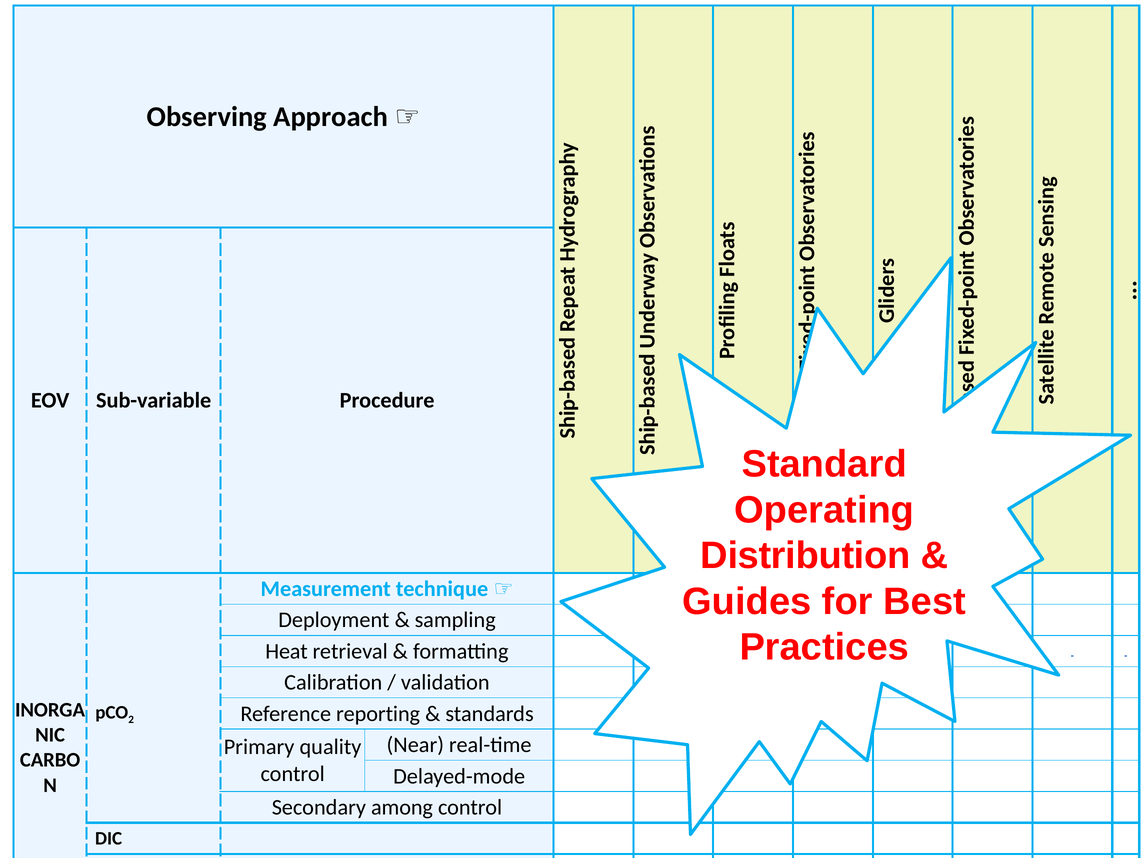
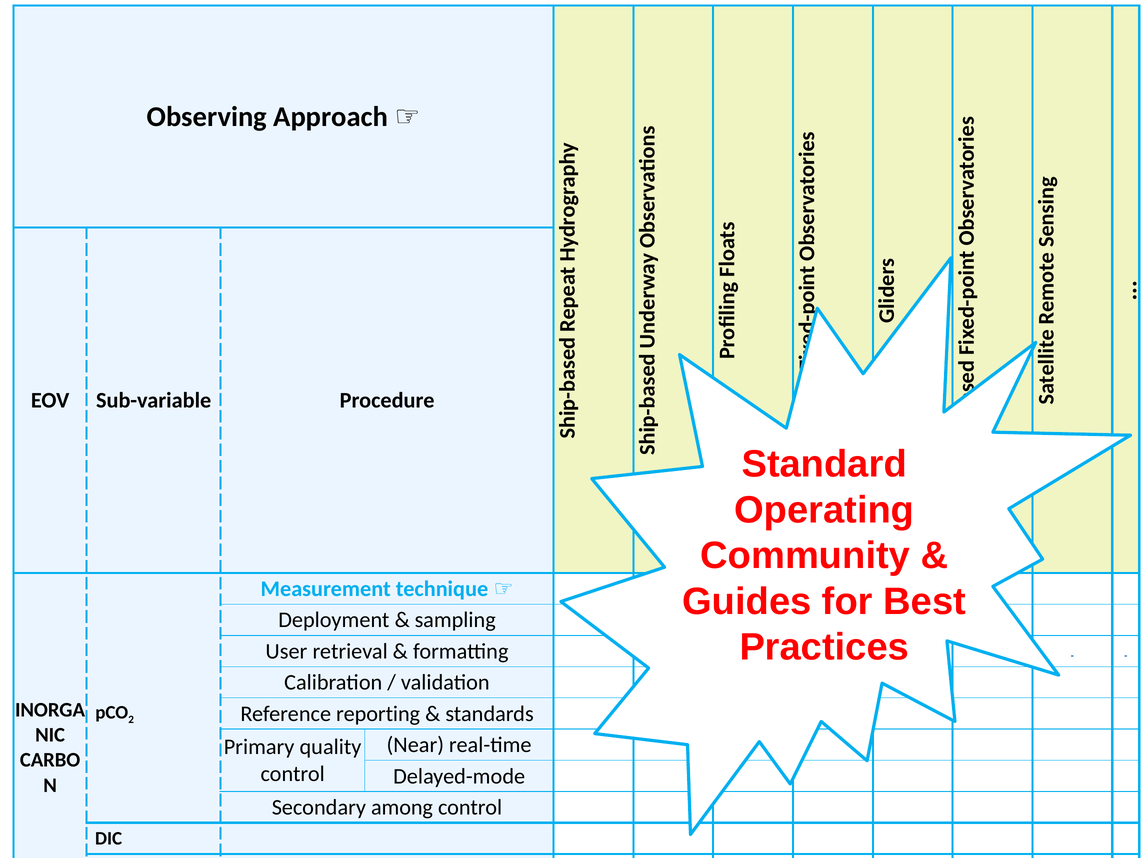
Distribution: Distribution -> Community
Heat: Heat -> User
